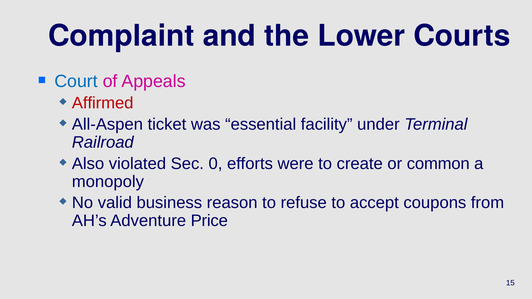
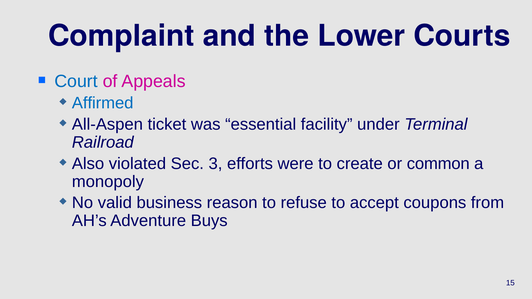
Affirmed colour: red -> blue
0: 0 -> 3
Price: Price -> Buys
